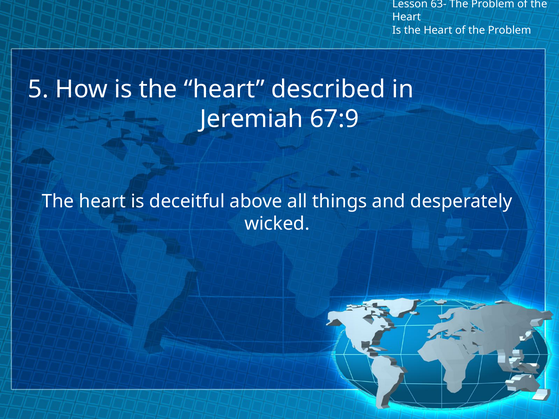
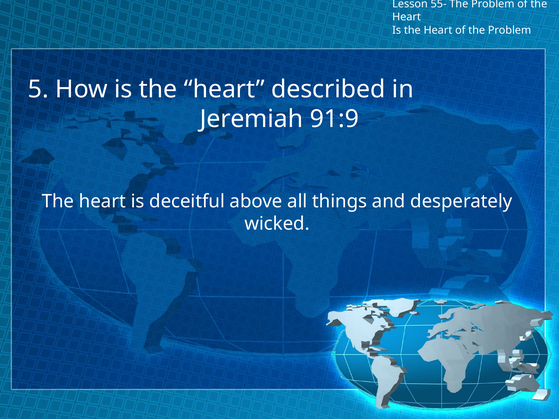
63-: 63- -> 55-
67:9: 67:9 -> 91:9
